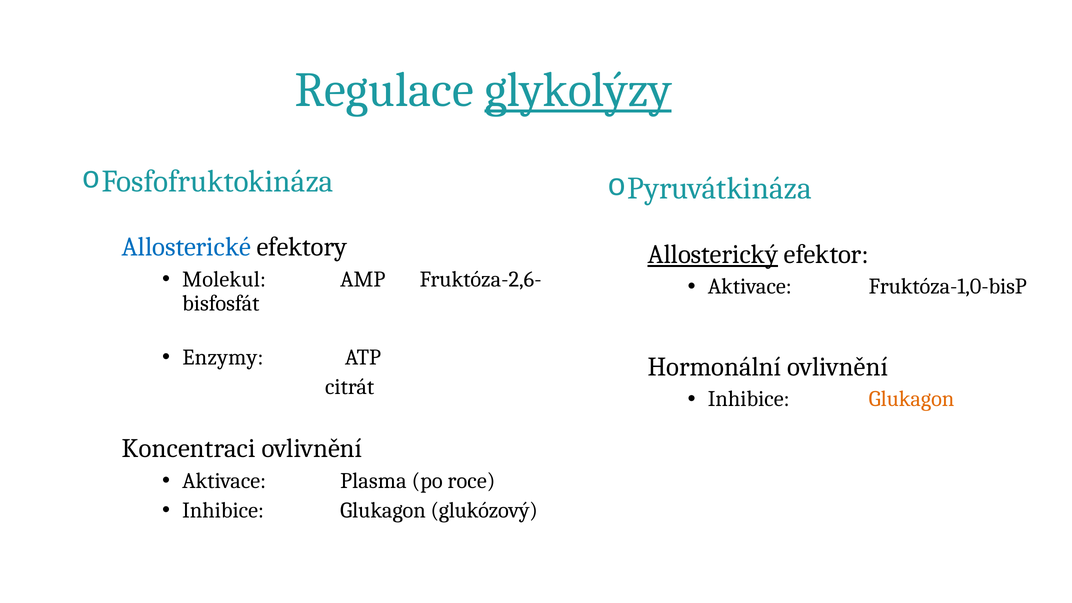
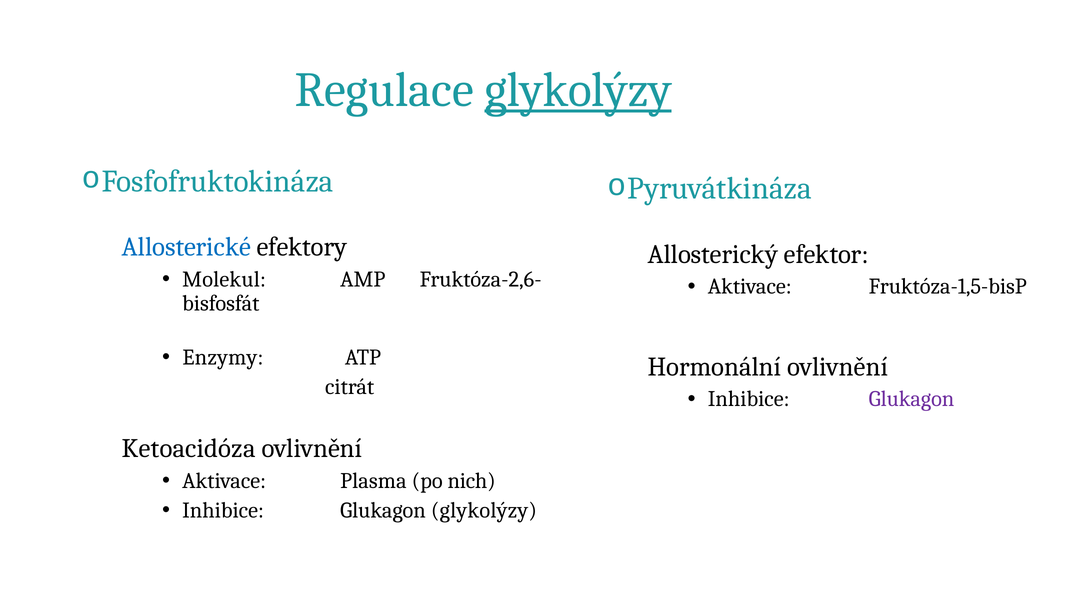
Allosterický underline: present -> none
Fruktóza-1,0-bisP: Fruktóza-1,0-bisP -> Fruktóza-1,5-bisP
Glukagon at (911, 399) colour: orange -> purple
Koncentraci: Koncentraci -> Ketoacidóza
roce: roce -> nich
Glukagon glukózový: glukózový -> glykolýzy
